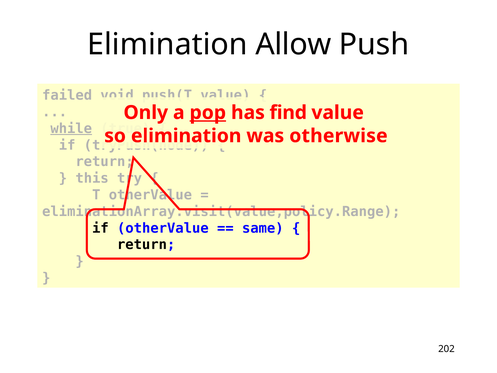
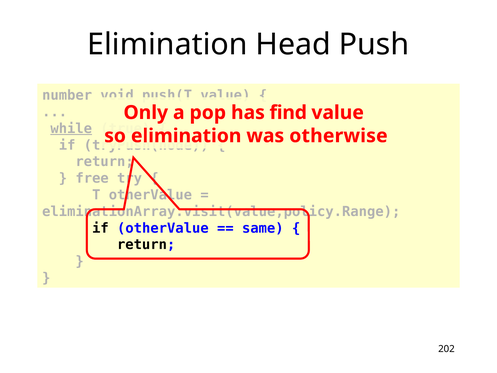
Allow: Allow -> Head
failed: failed -> number
pop underline: present -> none
this: this -> free
